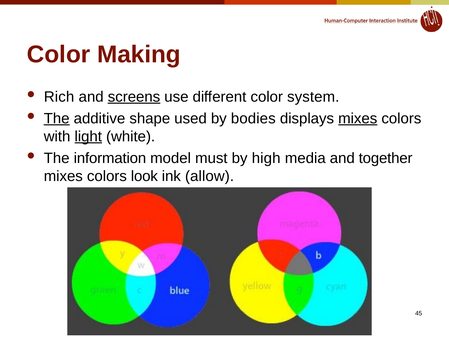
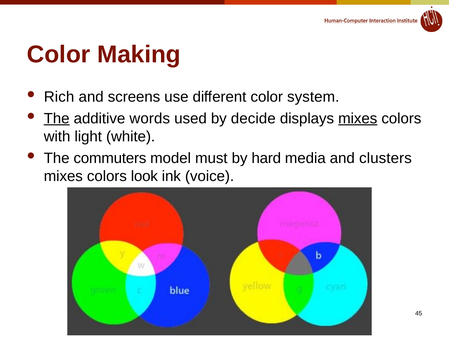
screens underline: present -> none
shape: shape -> words
bodies: bodies -> decide
light underline: present -> none
information: information -> commuters
high: high -> hard
together: together -> clusters
allow: allow -> voice
